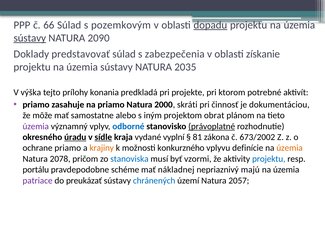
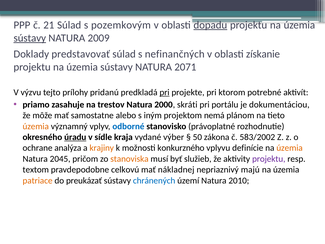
66: 66 -> 21
2090: 2090 -> 2009
zabezpečenia: zabezpečenia -> nefinančných
2035: 2035 -> 2071
výška: výška -> výzvu
konania: konania -> pridanú
pri at (165, 92) underline: none -> present
na priamo: priamo -> trestov
činnosť: činnosť -> portálu
obrat: obrat -> nemá
územia at (36, 126) colour: purple -> orange
právoplatné underline: present -> none
sídle underline: present -> none
vyplní: vyplní -> výber
81: 81 -> 50
673/2002: 673/2002 -> 583/2002
ochrane priamo: priamo -> analýza
2078: 2078 -> 2045
stanoviska colour: blue -> orange
vzormi: vzormi -> služieb
projektu at (269, 159) colour: blue -> purple
portálu: portálu -> textom
schéme: schéme -> celkovú
patriace colour: purple -> orange
2057: 2057 -> 2010
